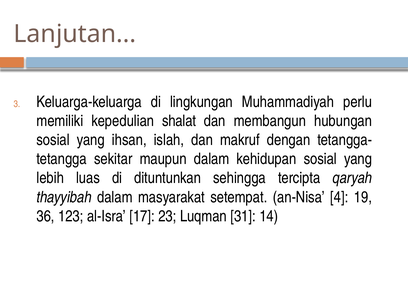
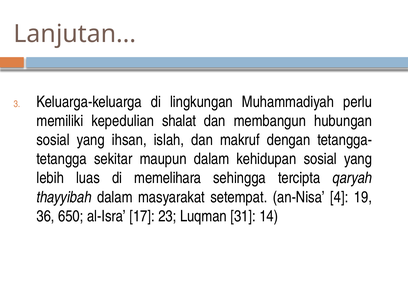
dituntunkan: dituntunkan -> memelihara
123: 123 -> 650
